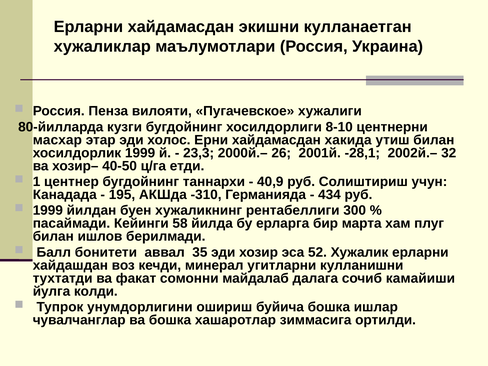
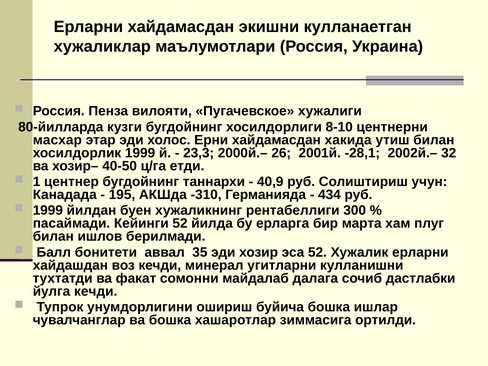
Кейинги 58: 58 -> 52
камайиши: камайиши -> дастлабки
йулга колди: колди -> кечди
